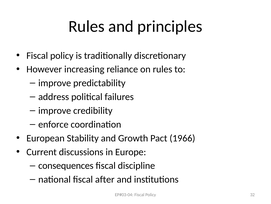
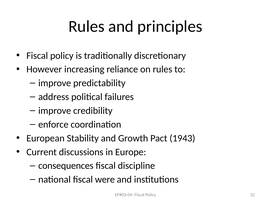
1966: 1966 -> 1943
after: after -> were
